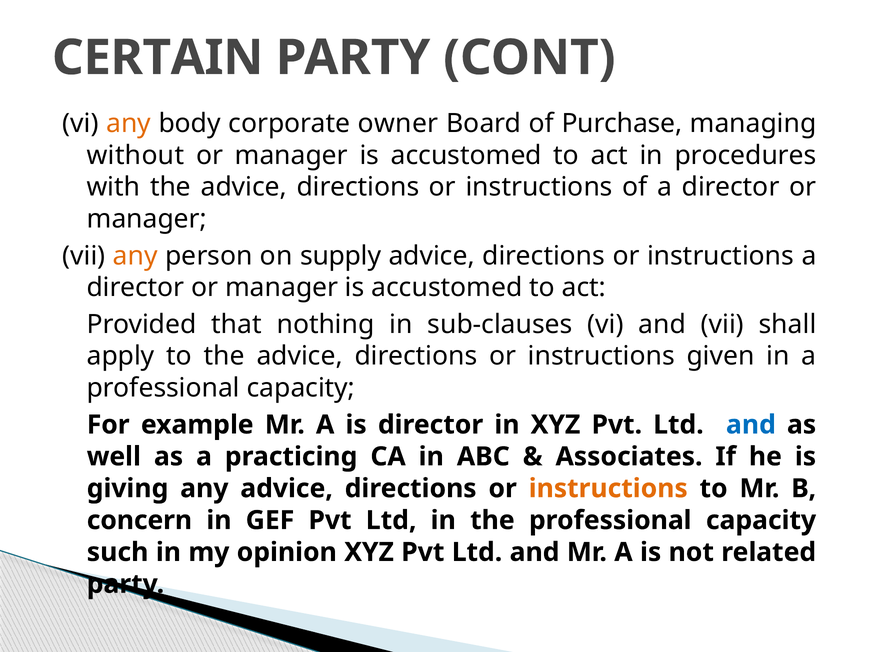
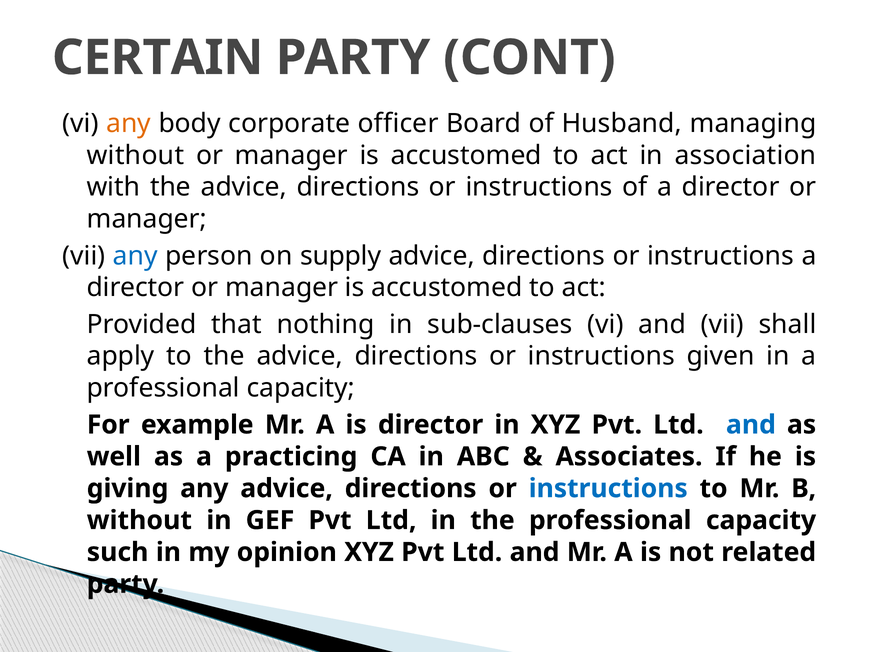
owner: owner -> officer
Purchase: Purchase -> Husband
procedures: procedures -> association
any at (135, 256) colour: orange -> blue
instructions at (608, 488) colour: orange -> blue
concern at (139, 520): concern -> without
